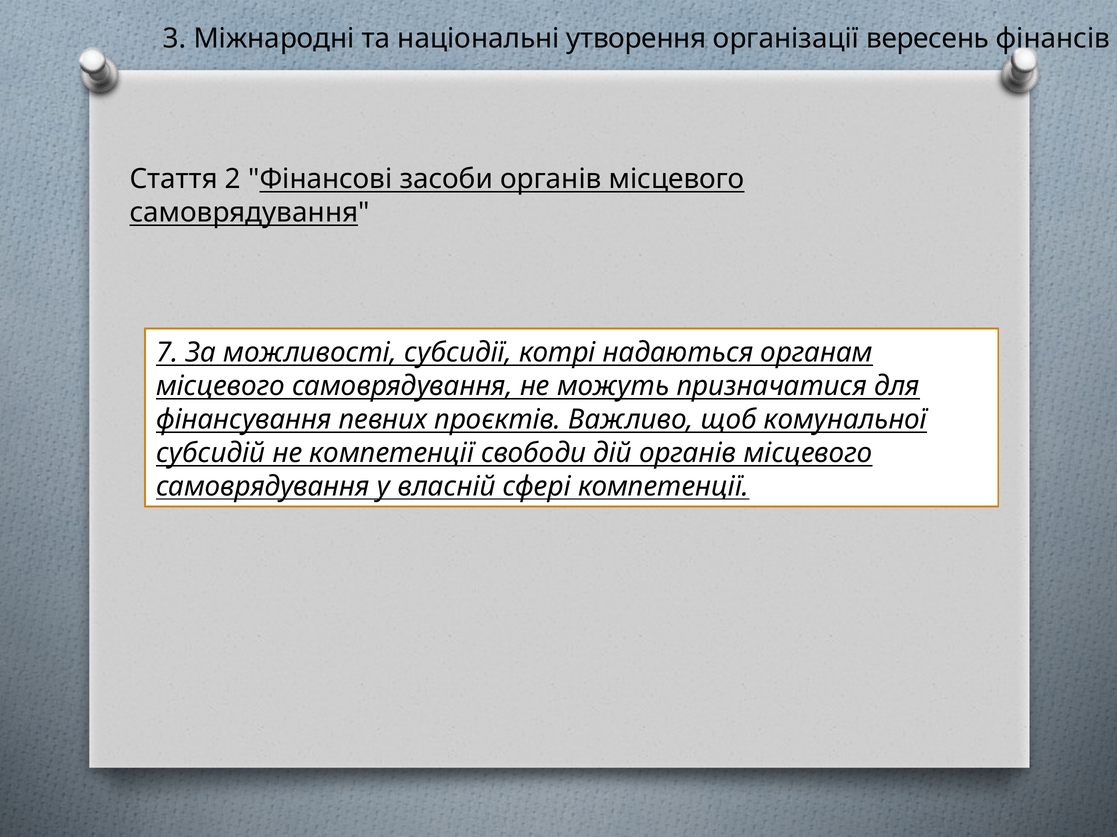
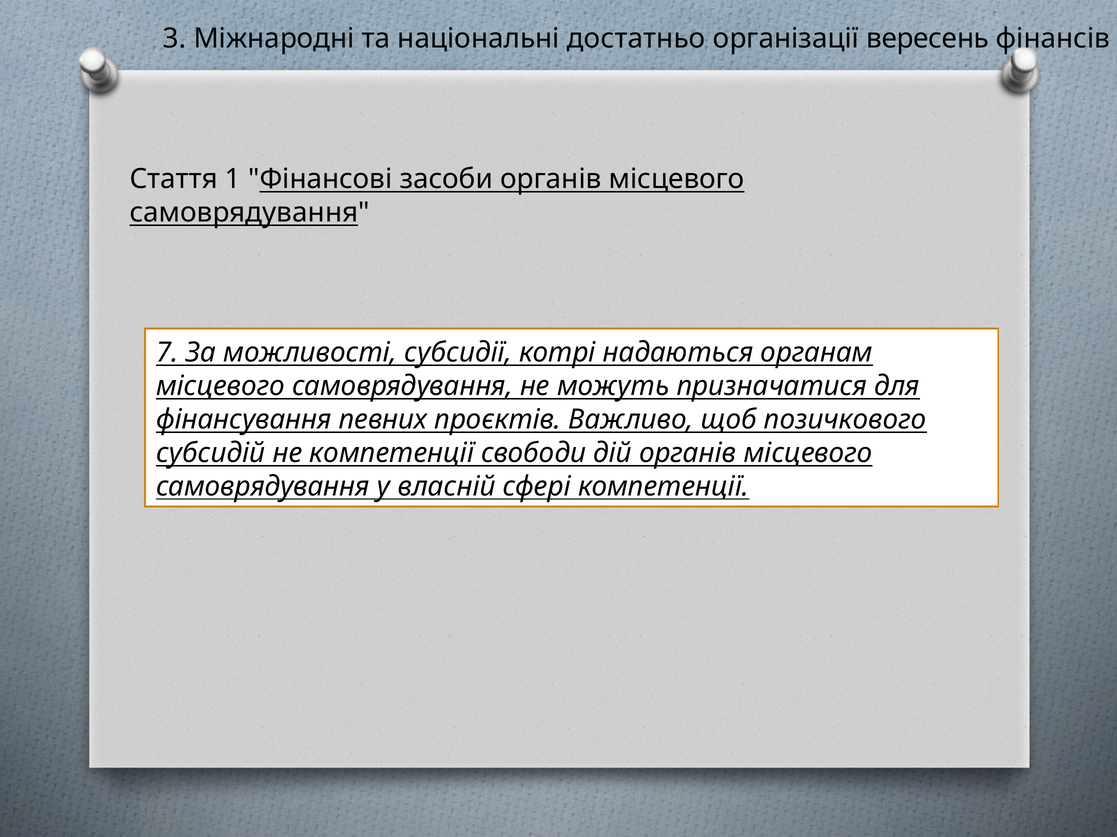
утворення: утворення -> достатньо
2: 2 -> 1
комунальної: комунальної -> позичкового
